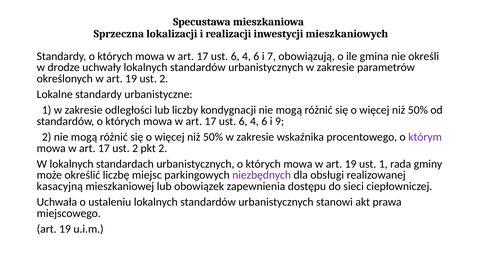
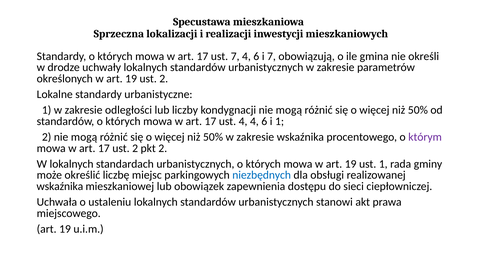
6 at (235, 56): 6 -> 7
6 at (243, 121): 6 -> 4
i 9: 9 -> 1
niezbędnych colour: purple -> blue
kasacyjną at (60, 186): kasacyjną -> wskaźnika
